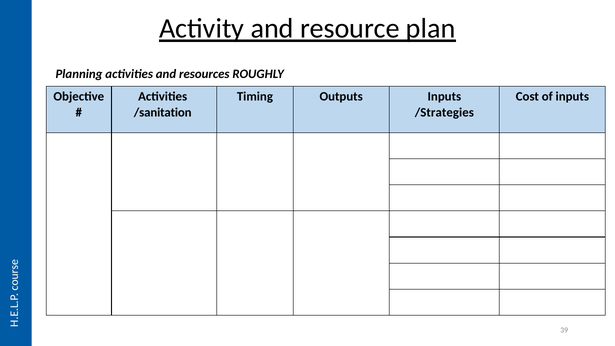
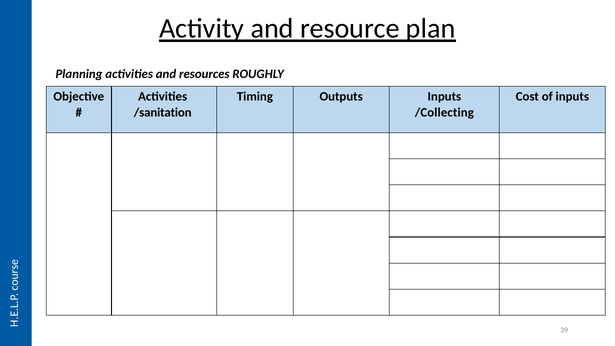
/Strategies: /Strategies -> /Collecting
